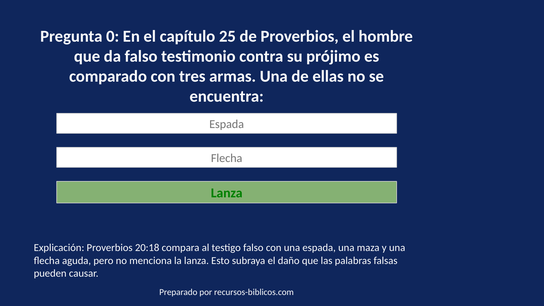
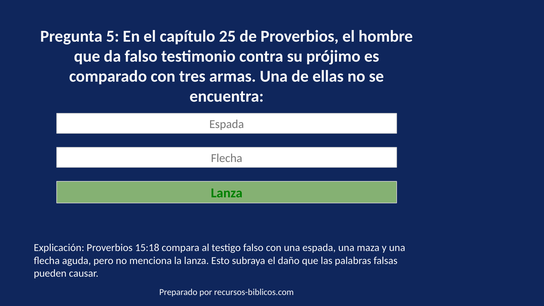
0: 0 -> 5
20:18: 20:18 -> 15:18
